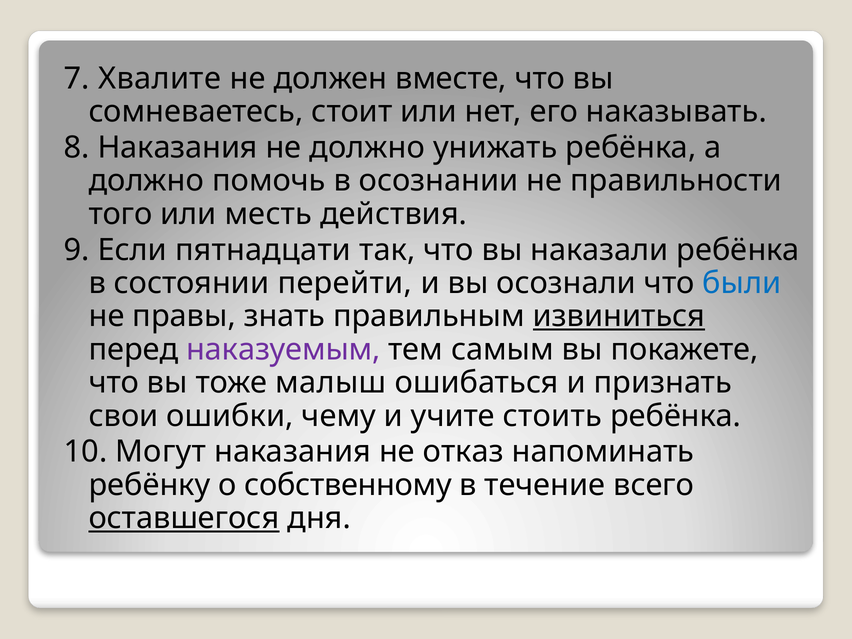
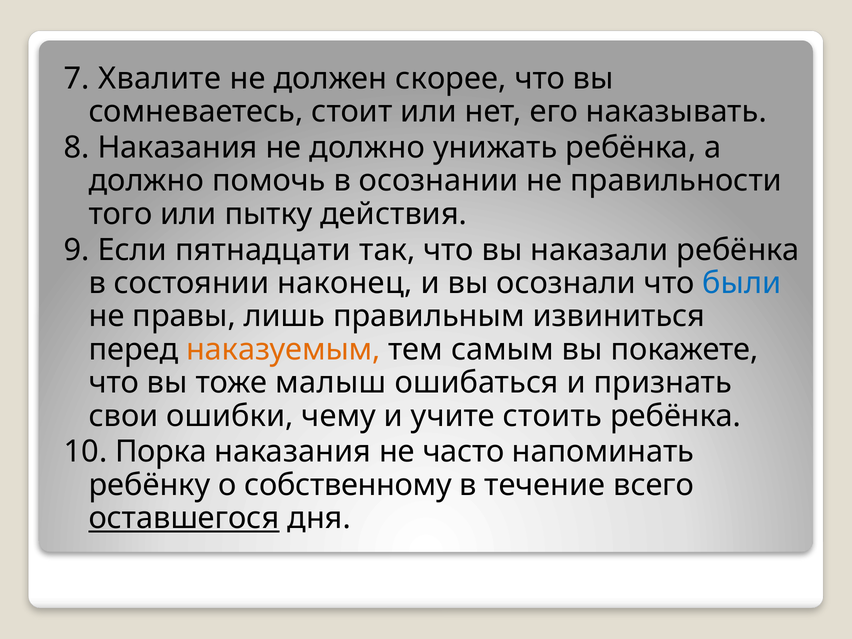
вместе: вместе -> скорее
месть: месть -> пытку
перейти: перейти -> наконец
знать: знать -> лишь
извиниться underline: present -> none
наказуемым colour: purple -> orange
Могут: Могут -> Порка
отказ: отказ -> часто
